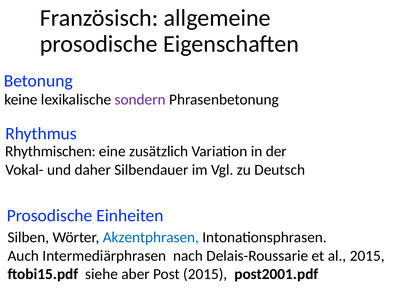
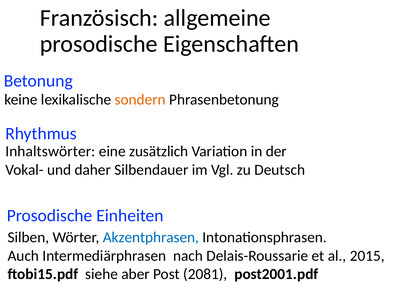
sondern colour: purple -> orange
Rhythmischen: Rhythmischen -> Inhaltswörter
Post 2015: 2015 -> 2081
